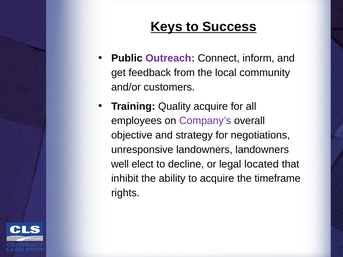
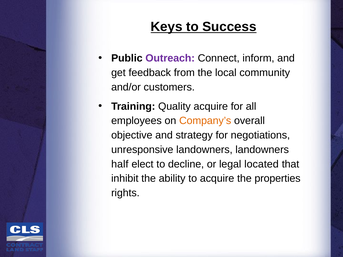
Company’s colour: purple -> orange
well: well -> half
timeframe: timeframe -> properties
